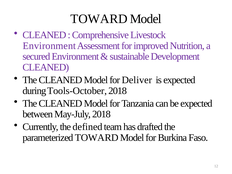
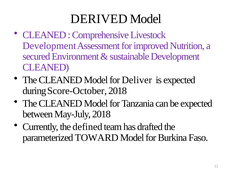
TOWARD at (99, 19): TOWARD -> DERIVED
Environment at (49, 46): Environment -> Development
Tools-October: Tools-October -> Score-October
